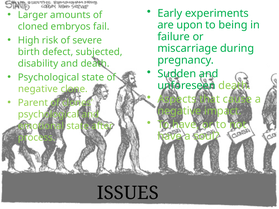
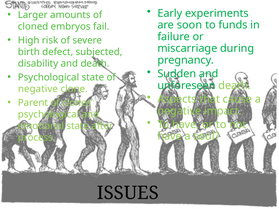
upon: upon -> soon
being: being -> funds
